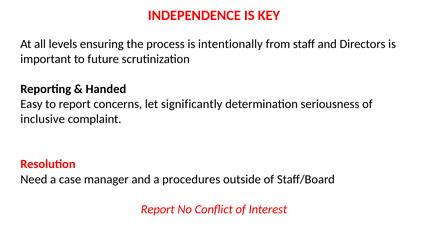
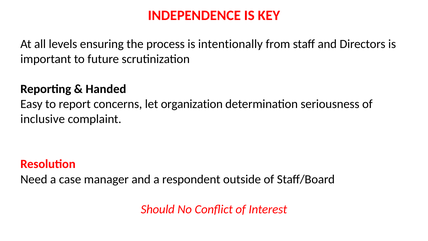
significantly: significantly -> organization
procedures: procedures -> respondent
Report at (158, 209): Report -> Should
